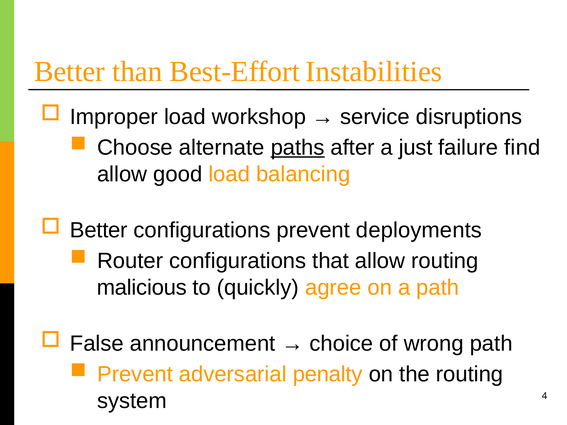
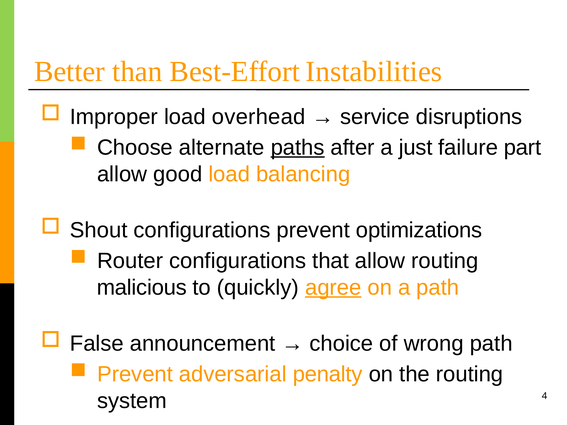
workshop: workshop -> overhead
find: find -> part
Better at (99, 230): Better -> Shout
deployments: deployments -> optimizations
agree underline: none -> present
